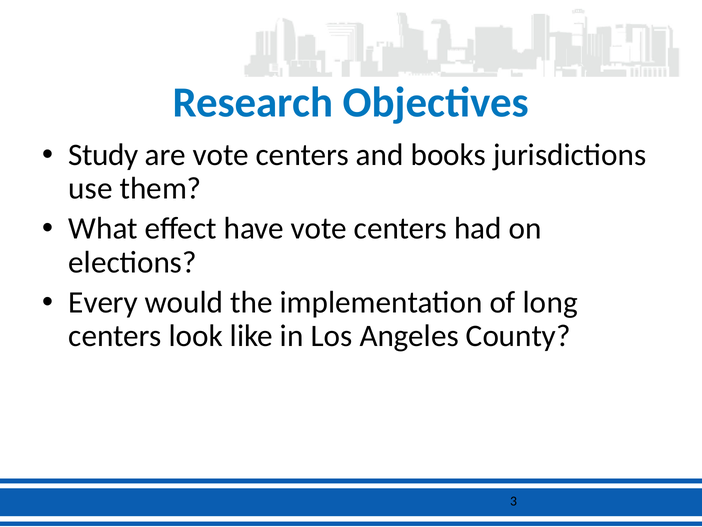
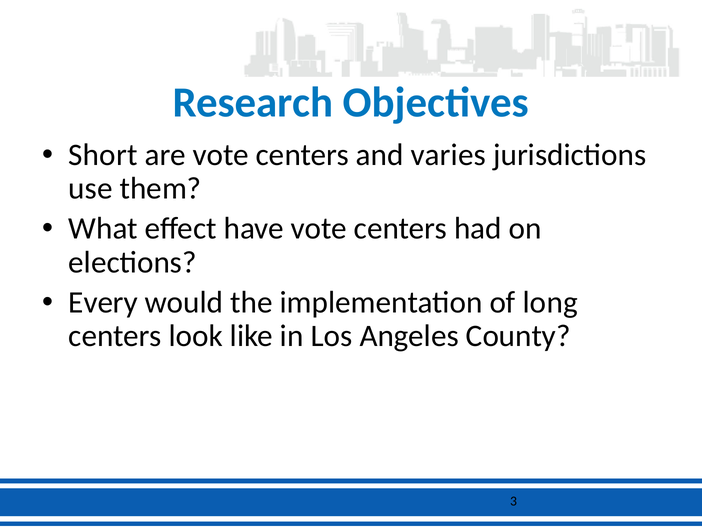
Study: Study -> Short
books: books -> varies
